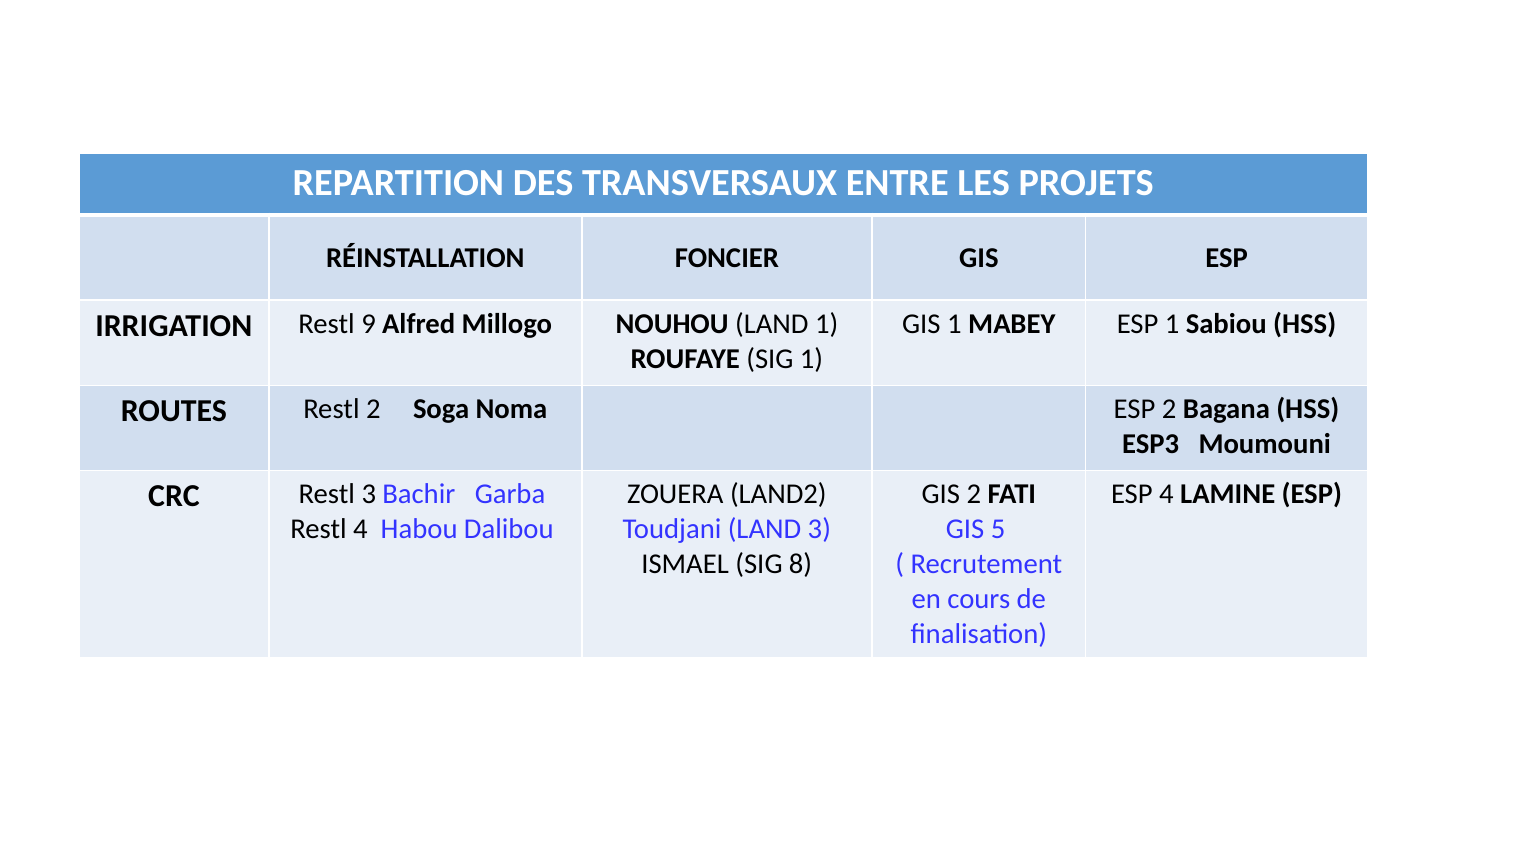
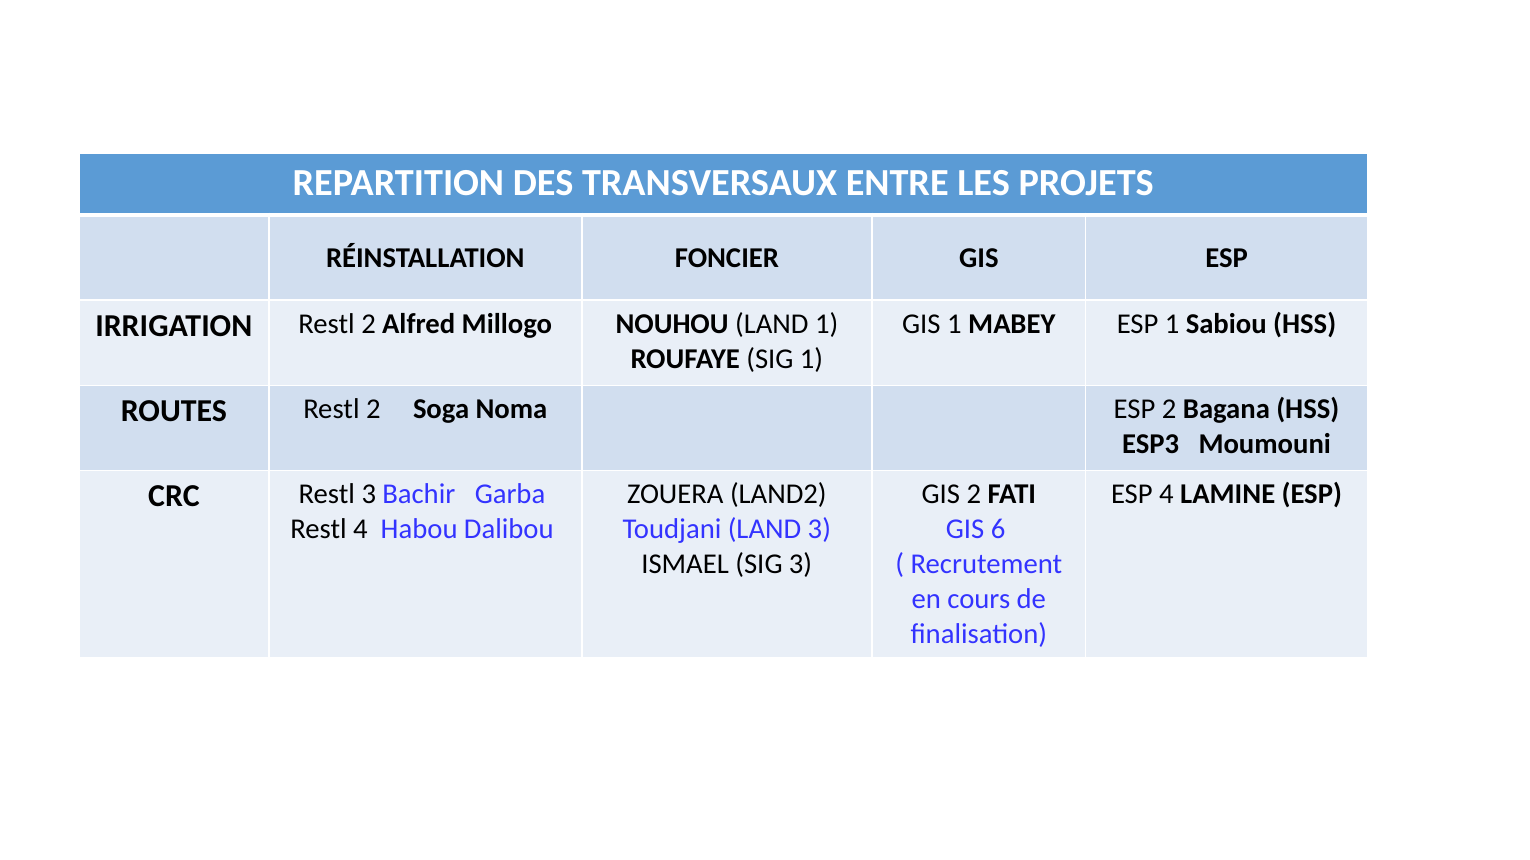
IRRIGATION Restl 9: 9 -> 2
5: 5 -> 6
SIG 8: 8 -> 3
